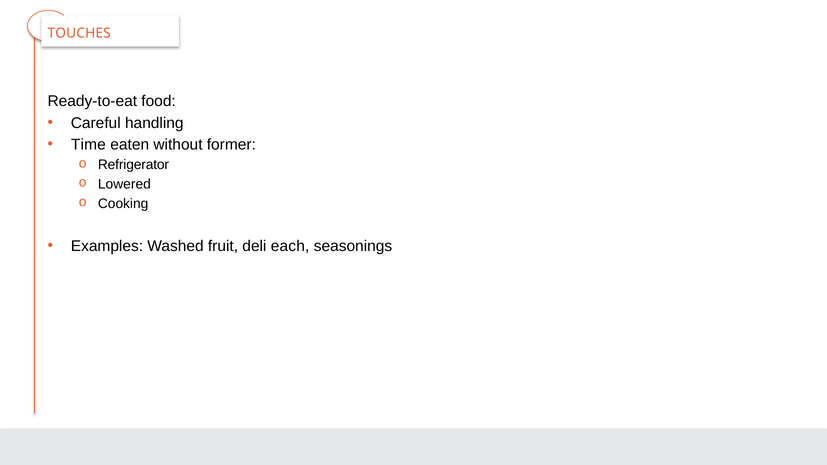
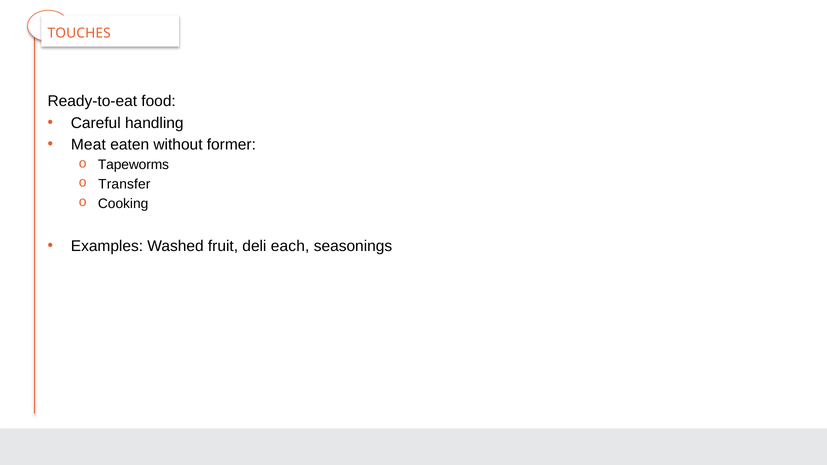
Time: Time -> Meat
Refrigerator: Refrigerator -> Tapeworms
Lowered: Lowered -> Transfer
